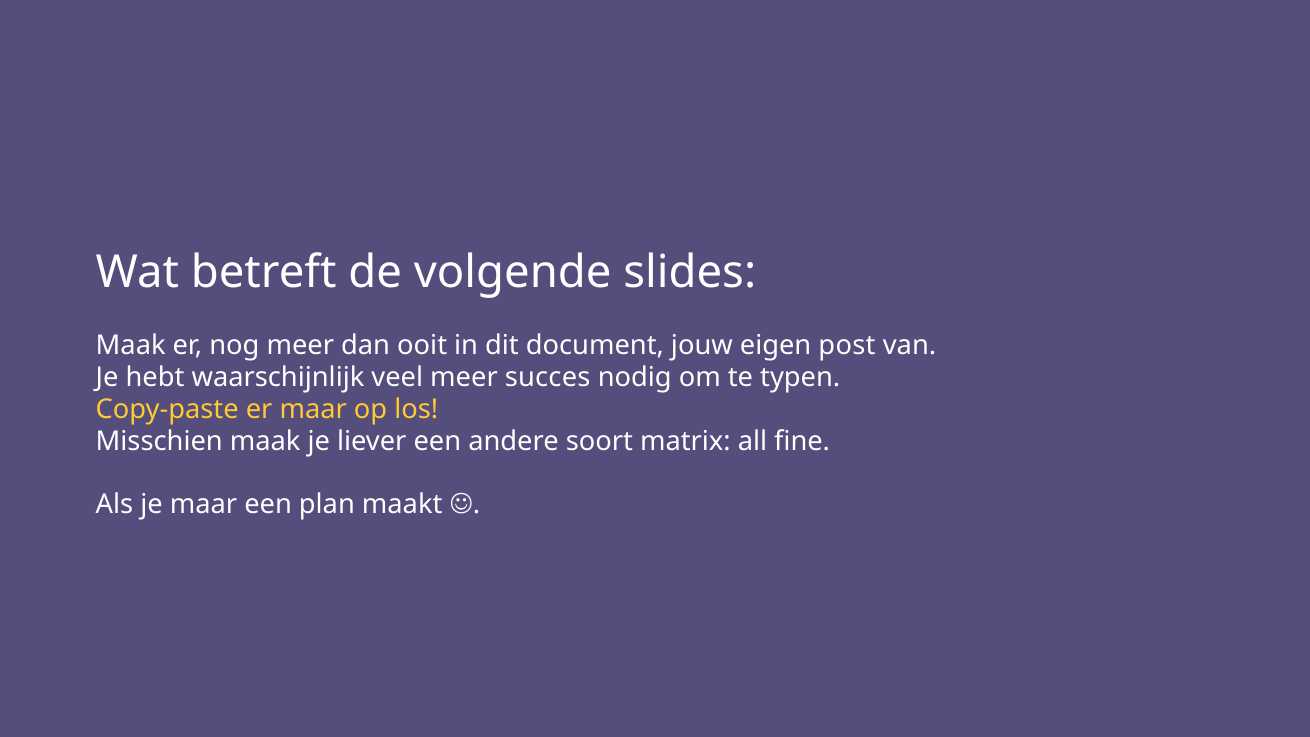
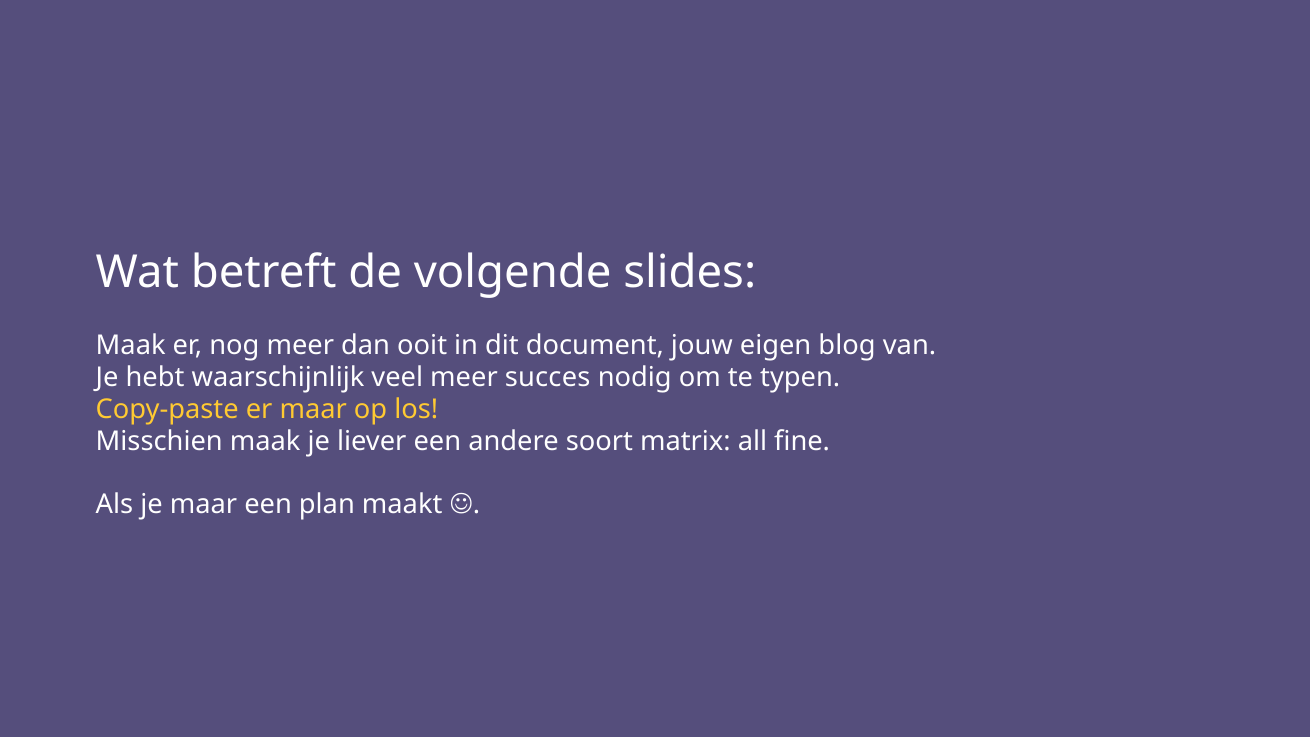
post: post -> blog
